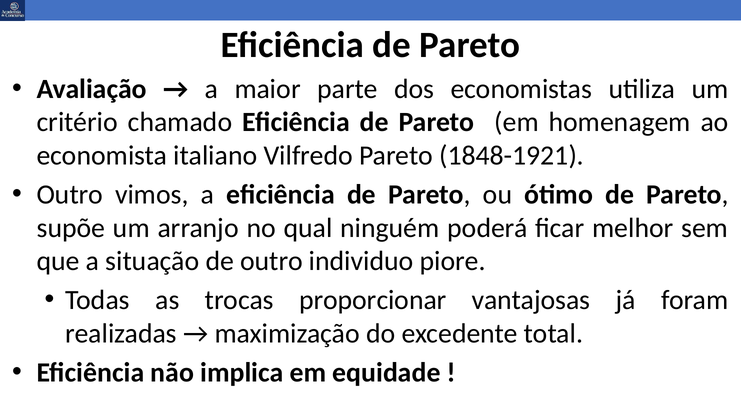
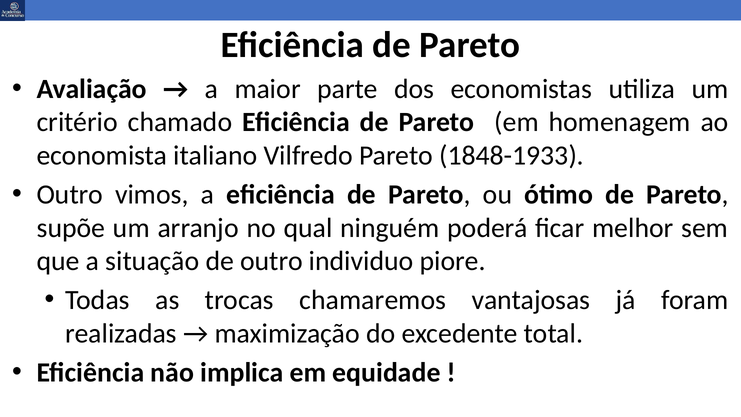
1848-1921: 1848-1921 -> 1848-1933
proporcionar: proporcionar -> chamaremos
